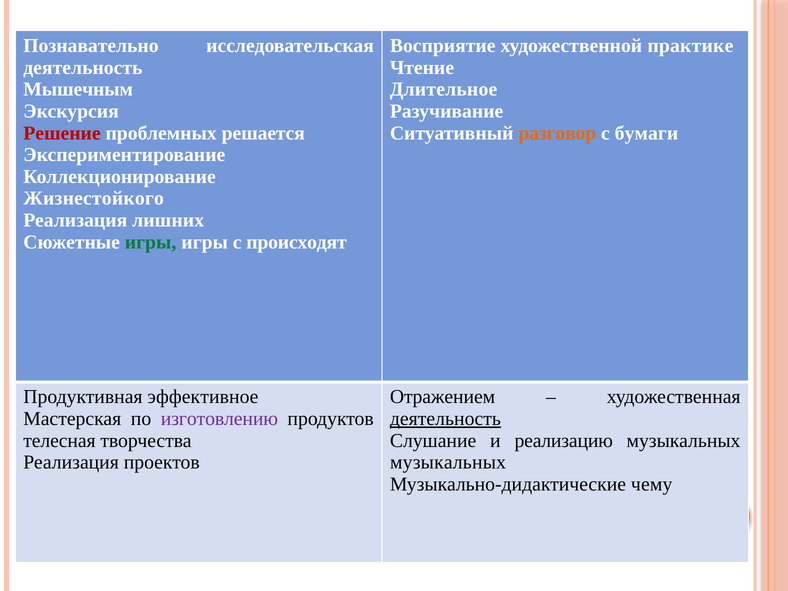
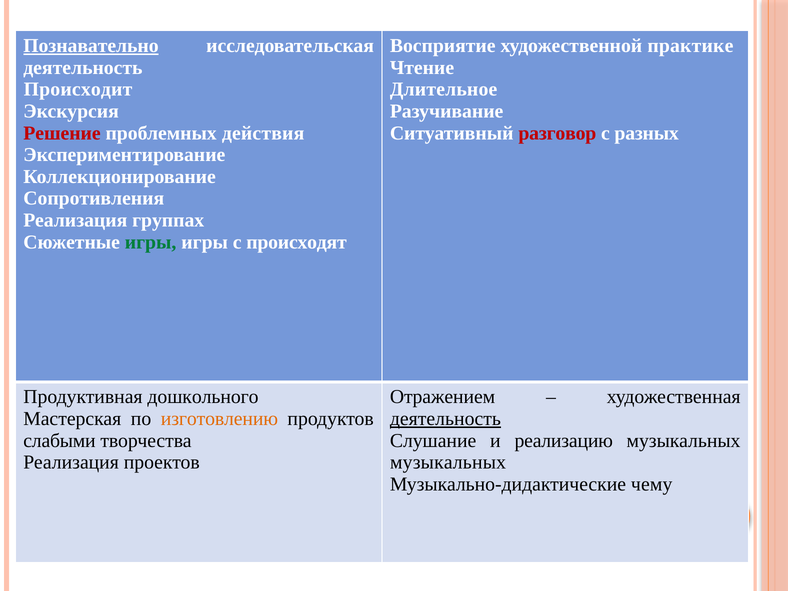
Познавательно underline: none -> present
Мышечным: Мышечным -> Происходит
решается: решается -> действия
разговор colour: orange -> red
бумаги: бумаги -> разных
Жизнестойкого: Жизнестойкого -> Сопротивления
лишних: лишних -> группах
эффективное: эффективное -> дошкольного
изготовлению colour: purple -> orange
телесная: телесная -> слабыми
